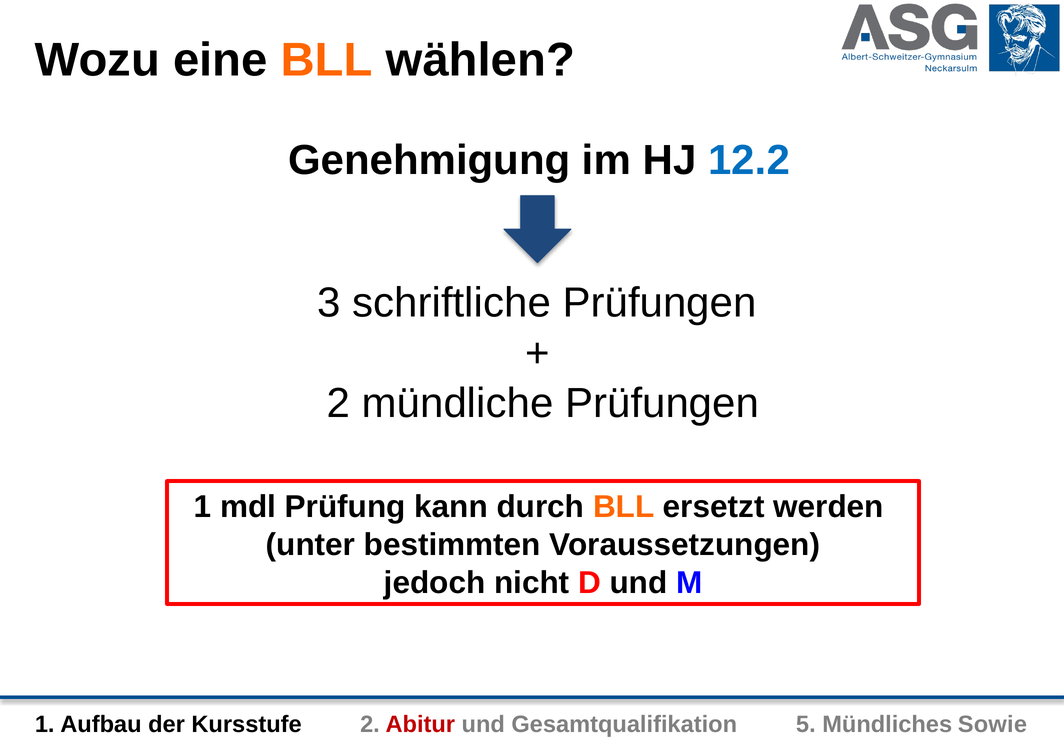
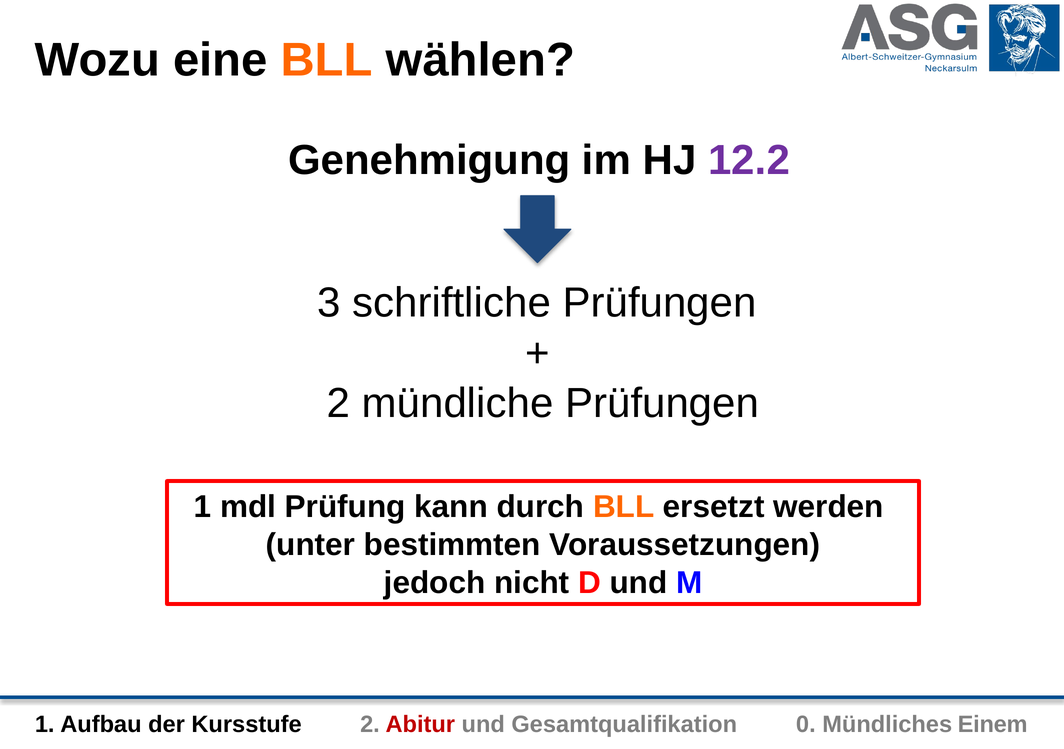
12.2 colour: blue -> purple
5: 5 -> 0
Sowie: Sowie -> Einem
